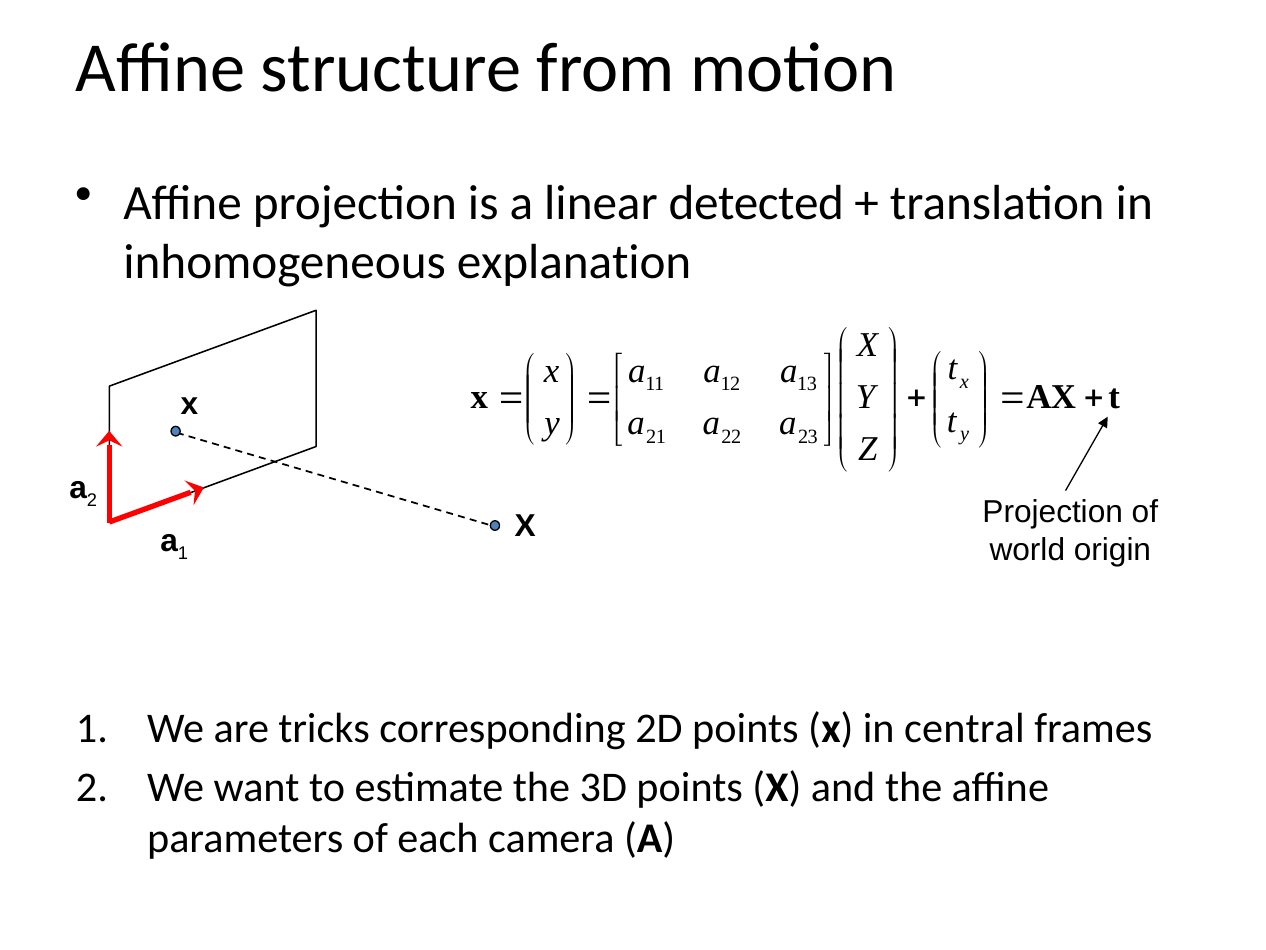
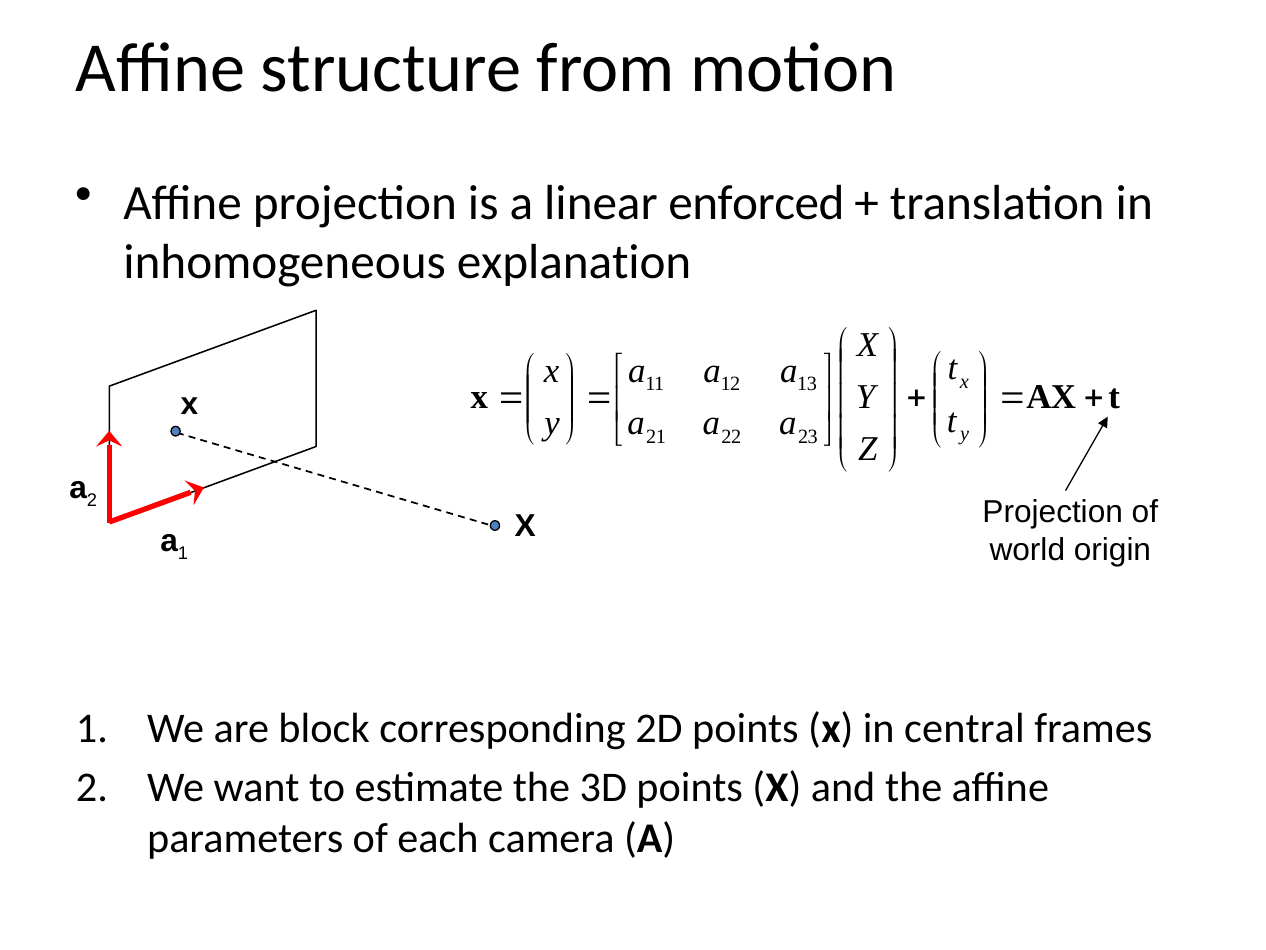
detected: detected -> enforced
tricks: tricks -> block
